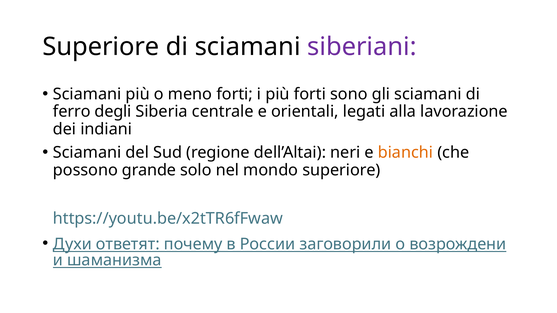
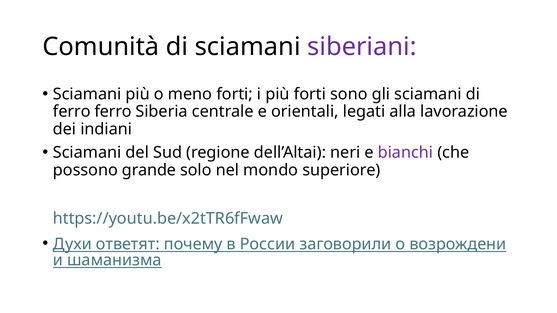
Superiore at (101, 47): Superiore -> Comunità
ferro degli: degli -> ferro
bianchi colour: orange -> purple
